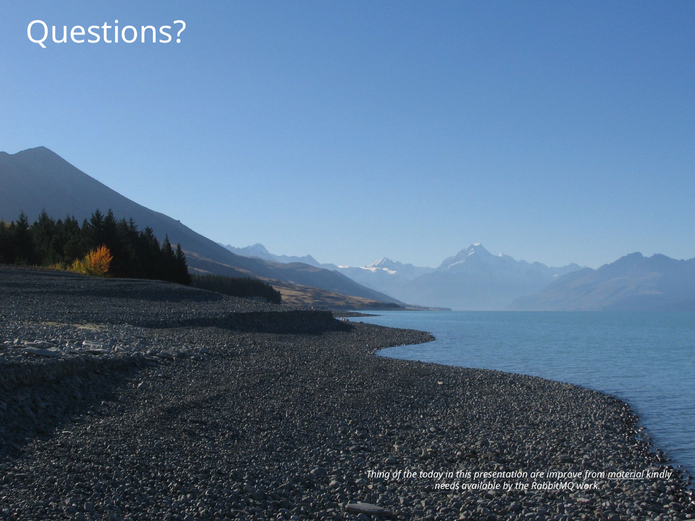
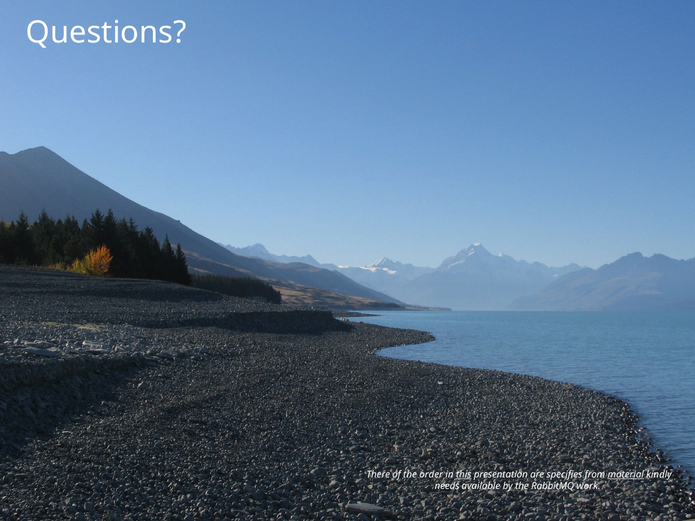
Thing: Thing -> There
today: today -> order
this underline: none -> present
improve: improve -> specifies
